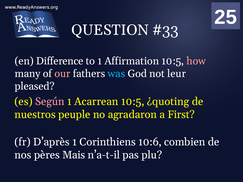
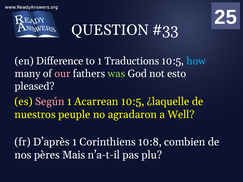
Affirmation: Affirmation -> Traductions
how colour: pink -> light blue
was colour: light blue -> light green
leur: leur -> esto
¿quoting: ¿quoting -> ¿laquelle
First: First -> Well
10:6: 10:6 -> 10:8
